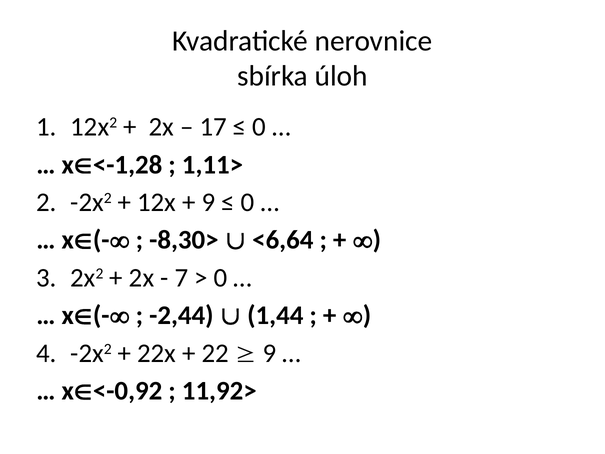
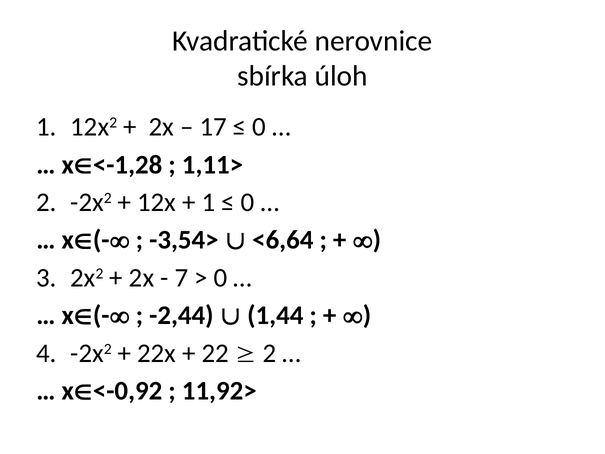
9 at (208, 202): 9 -> 1
-8,30>: -8,30> -> -3,54>
9 at (269, 353): 9 -> 2
